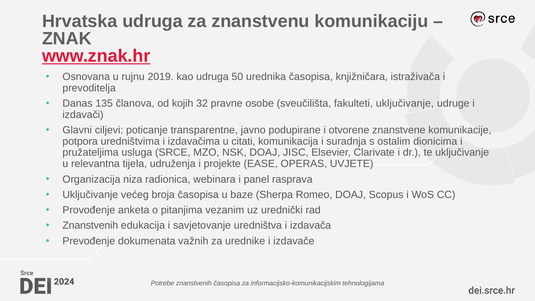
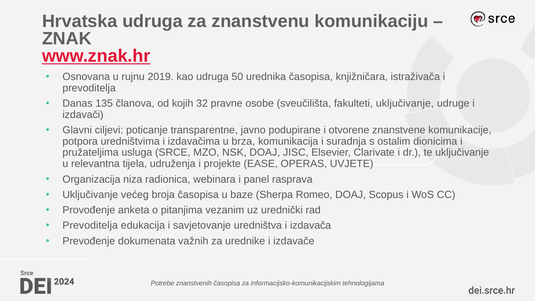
citati: citati -> brza
Znanstvenih at (90, 226): Znanstvenih -> Prevoditelja
